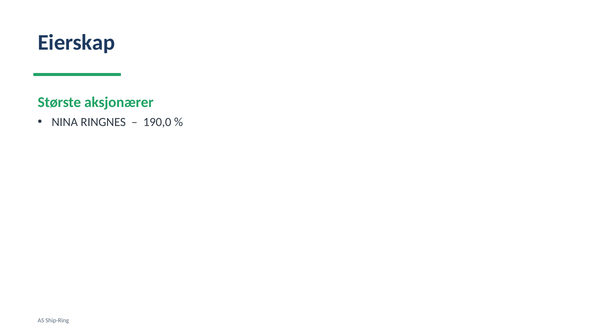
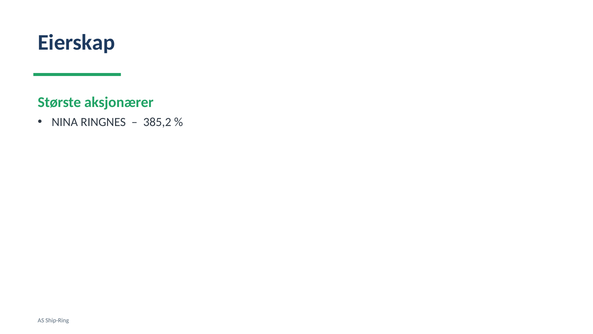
190,0: 190,0 -> 385,2
